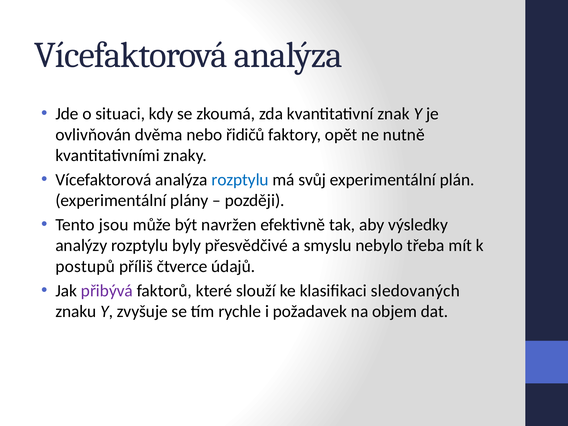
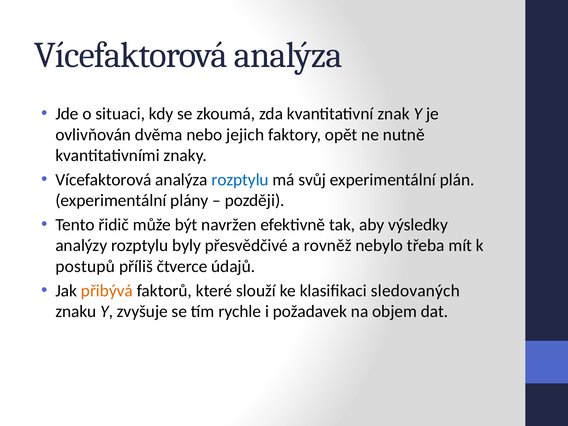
řidičů: řidičů -> jejich
jsou: jsou -> řidič
smyslu: smyslu -> rovněž
přibývá colour: purple -> orange
